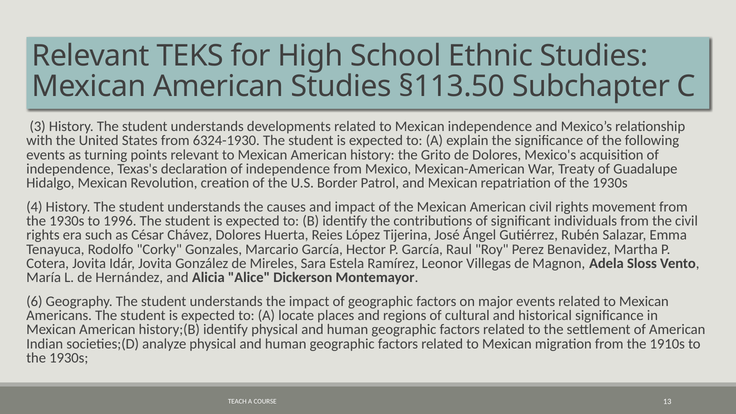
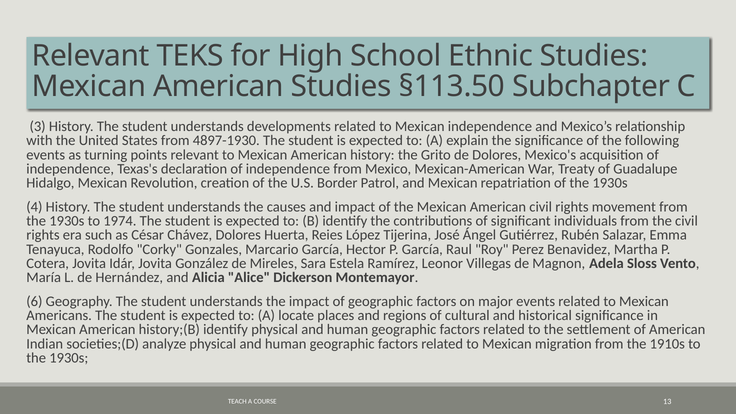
6324-1930: 6324-1930 -> 4897-1930
1996: 1996 -> 1974
